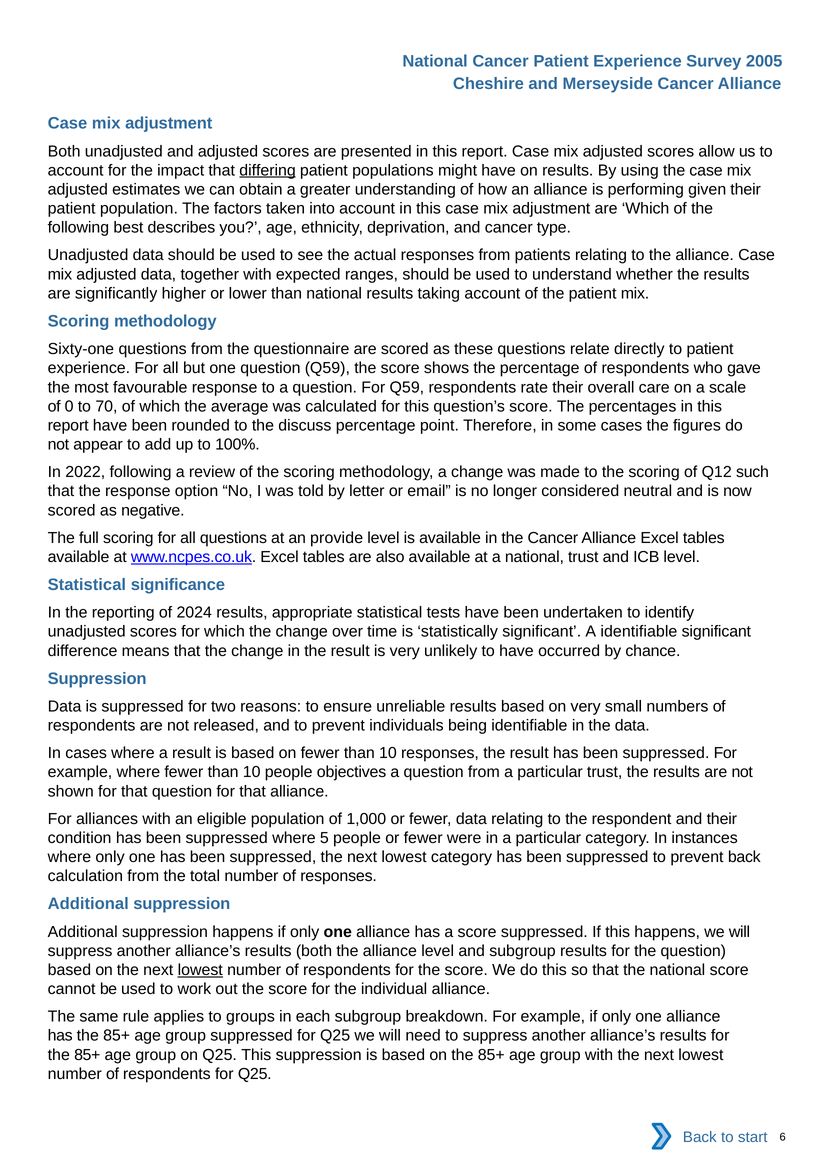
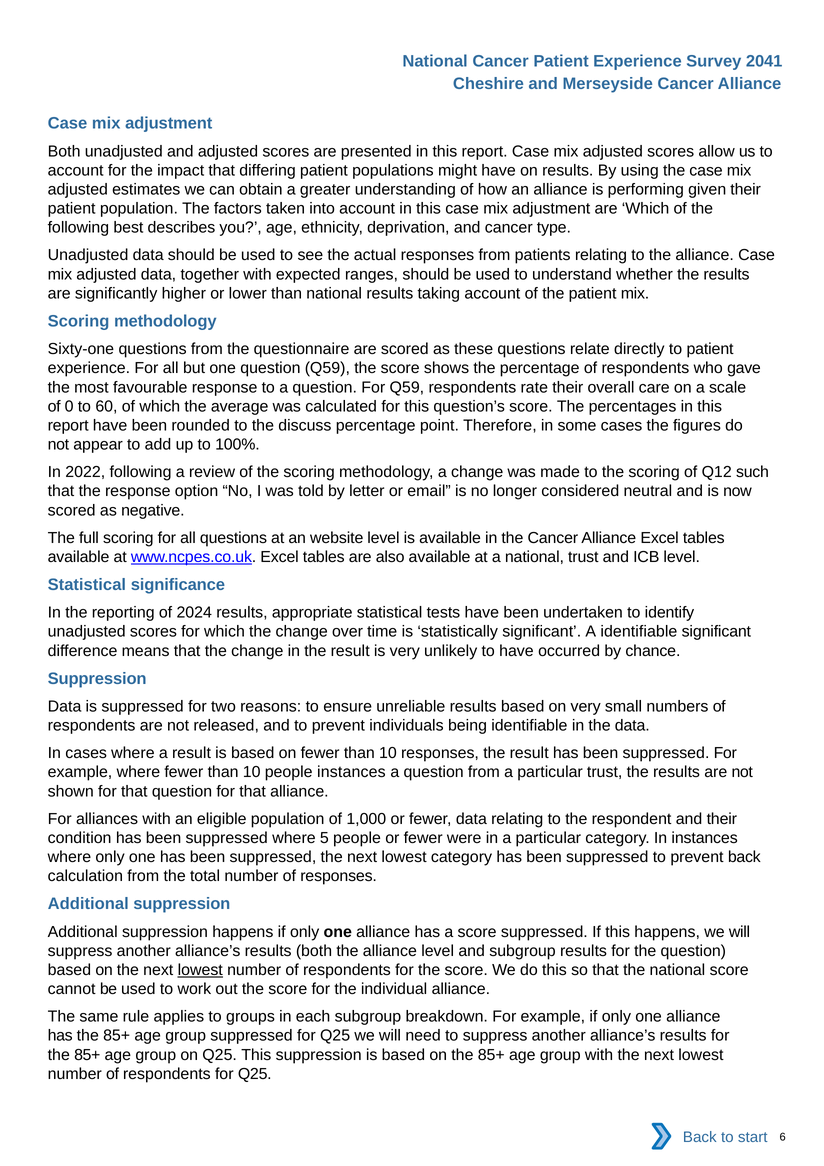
2005: 2005 -> 2041
differing underline: present -> none
70: 70 -> 60
provide: provide -> website
people objectives: objectives -> instances
